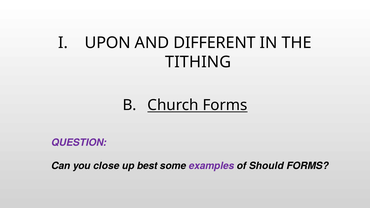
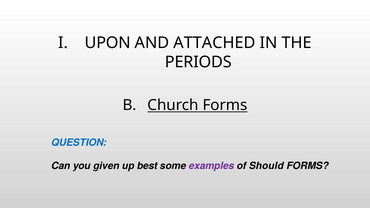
DIFFERENT: DIFFERENT -> ATTACHED
TITHING: TITHING -> PERIODS
QUESTION colour: purple -> blue
close: close -> given
